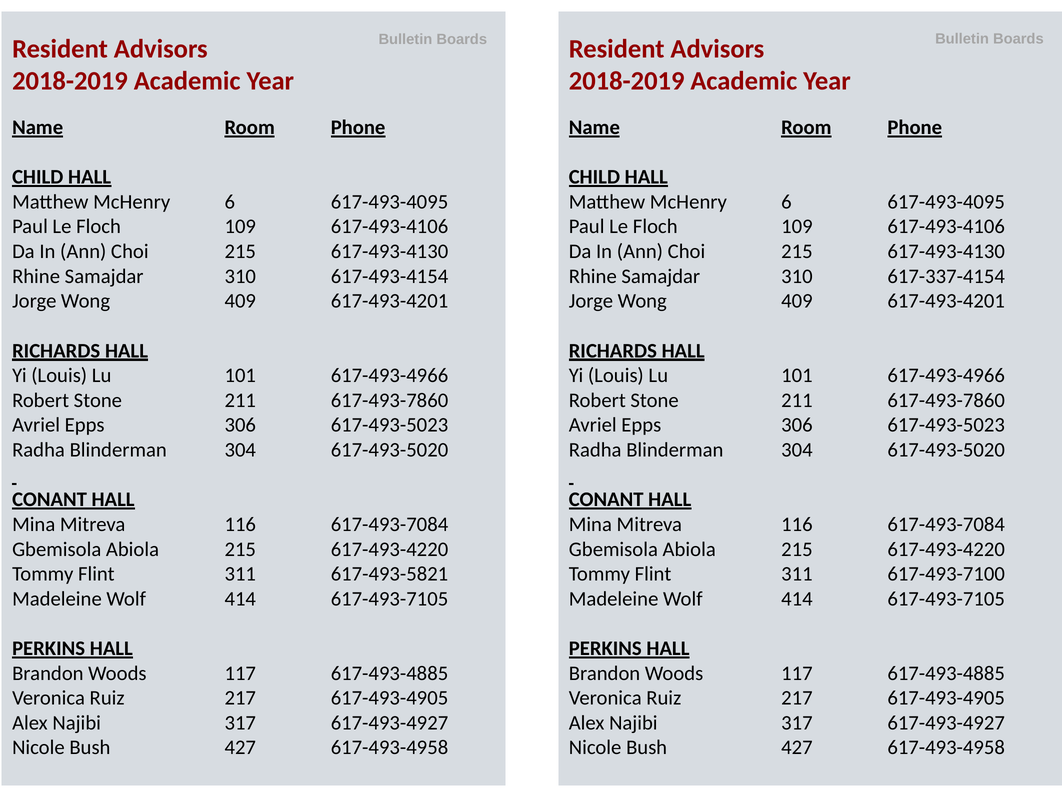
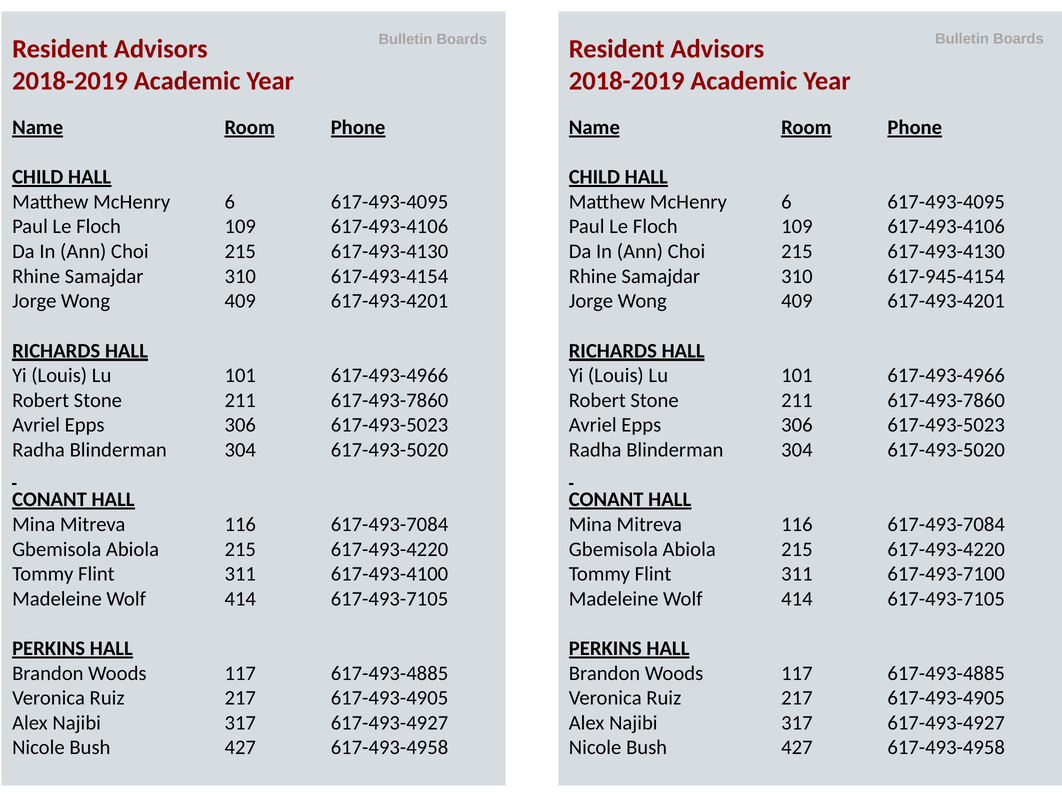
617-337-4154: 617-337-4154 -> 617-945-4154
617-493-5821: 617-493-5821 -> 617-493-4100
